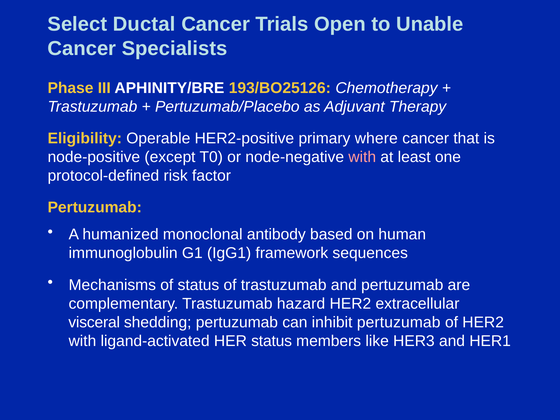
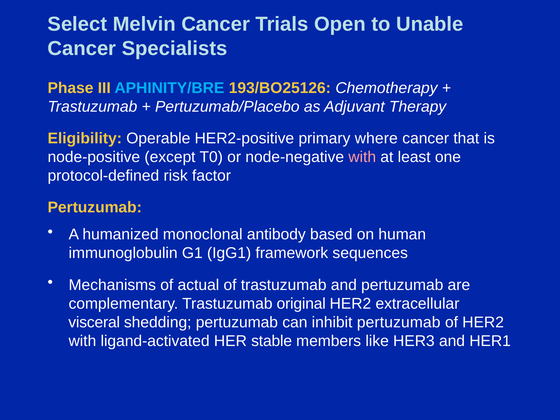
Ductal: Ductal -> Melvin
APHINITY/BRE colour: white -> light blue
of status: status -> actual
hazard: hazard -> original
HER status: status -> stable
